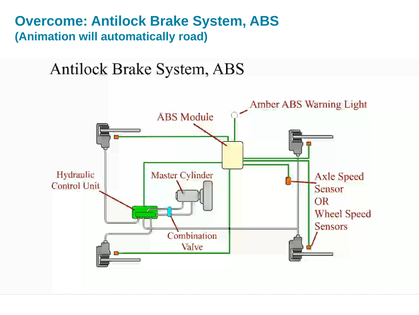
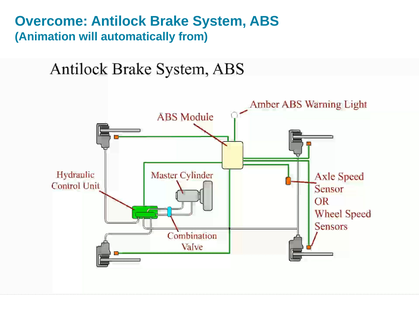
road: road -> from
